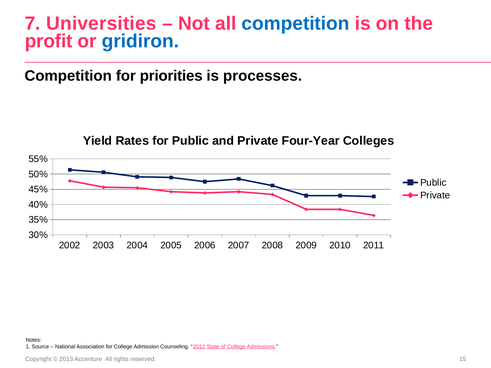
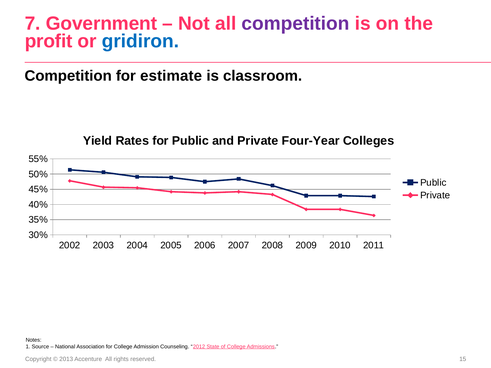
Universities: Universities -> Government
competition at (296, 23) colour: blue -> purple
priorities: priorities -> estimate
processes: processes -> classroom
